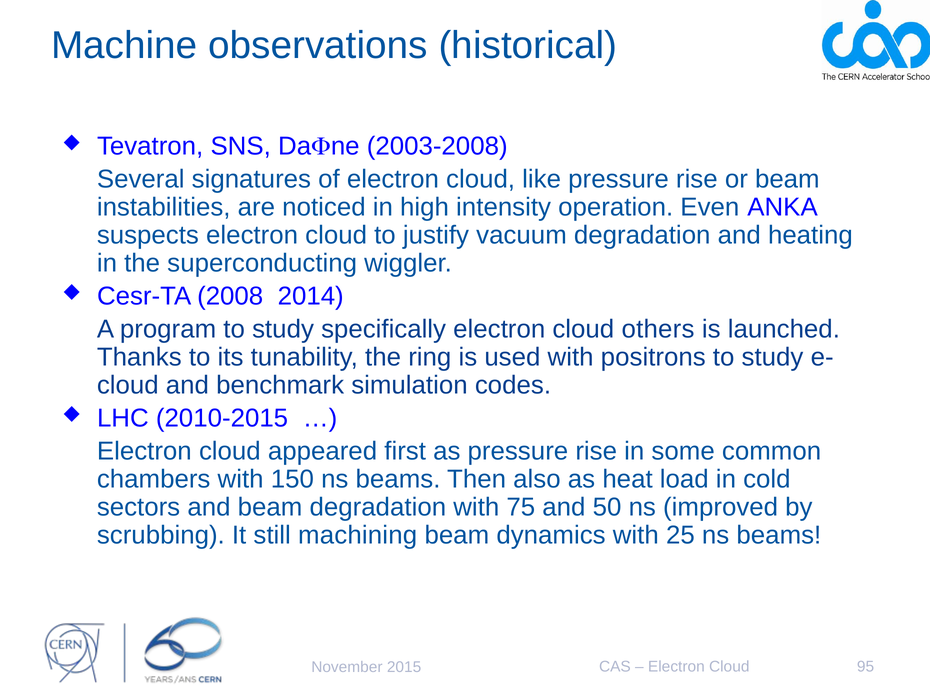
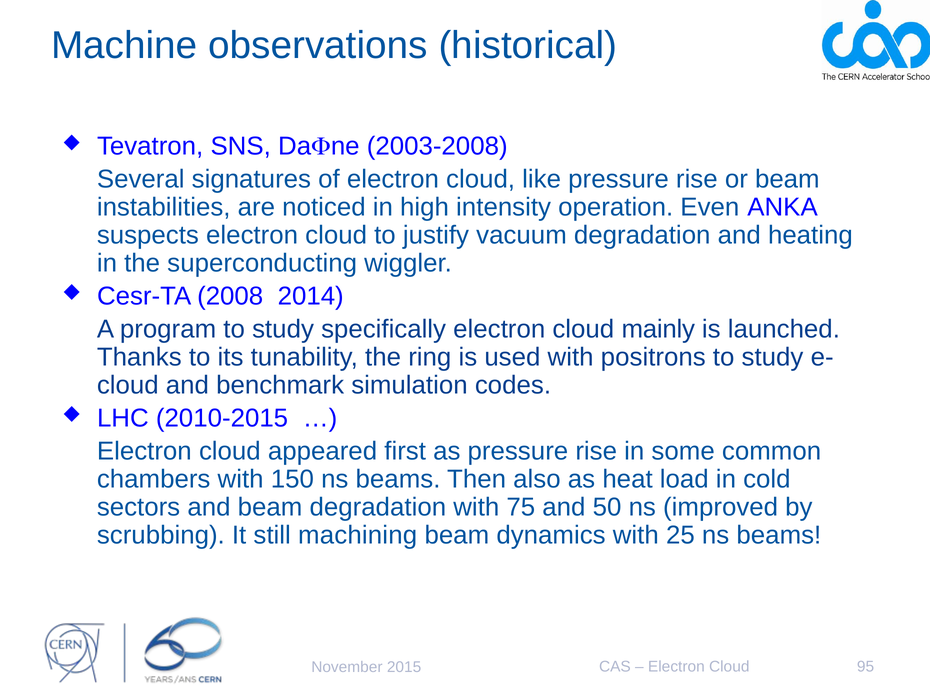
others: others -> mainly
